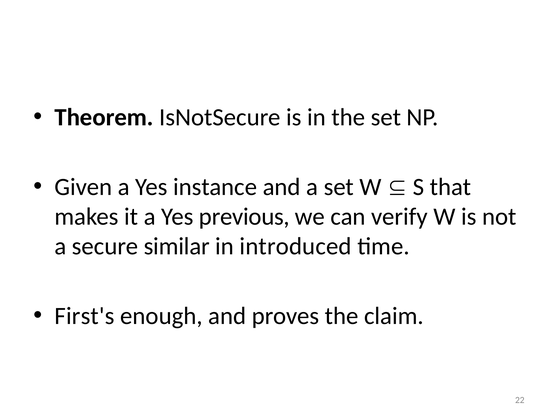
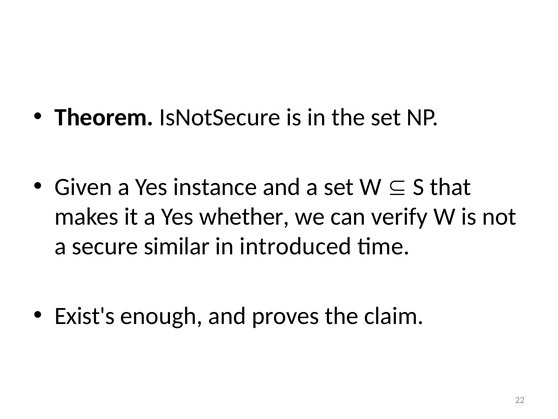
previous: previous -> whether
First's: First's -> Exist's
